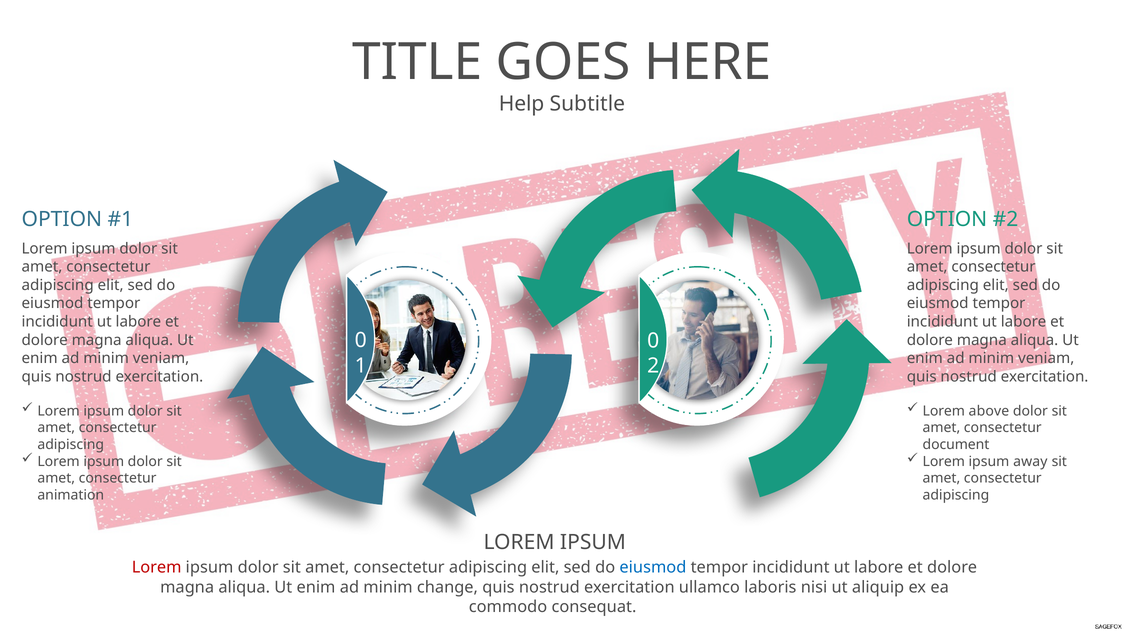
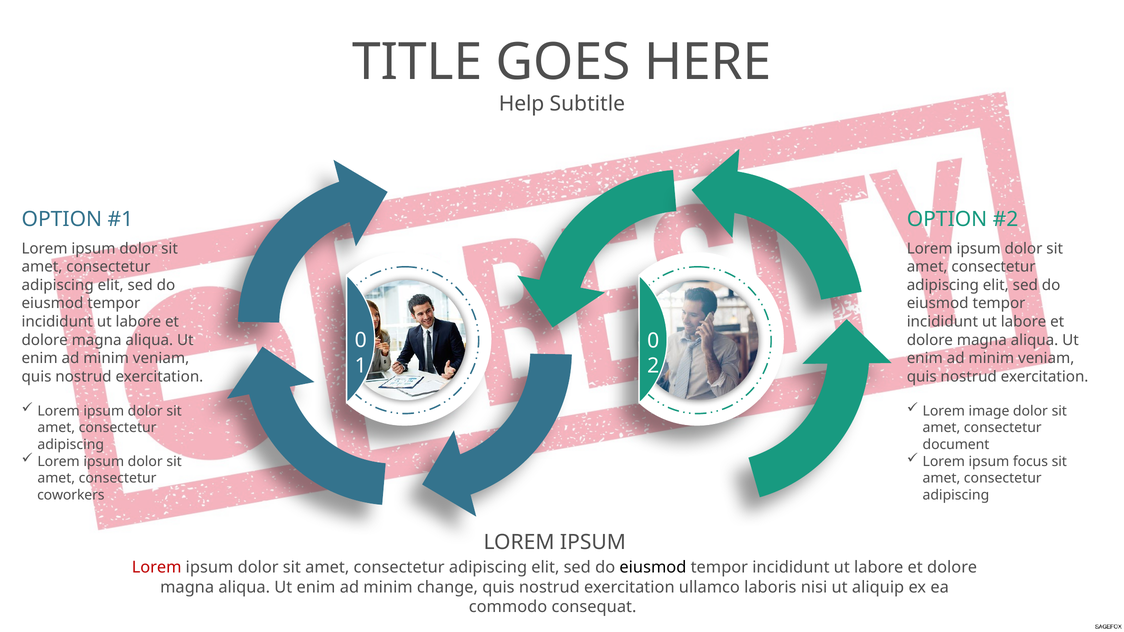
above: above -> image
away: away -> focus
animation: animation -> coworkers
eiusmod at (653, 568) colour: blue -> black
